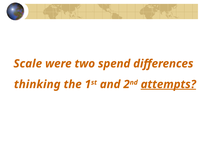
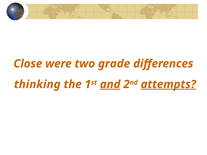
Scale: Scale -> Close
spend: spend -> grade
and underline: none -> present
